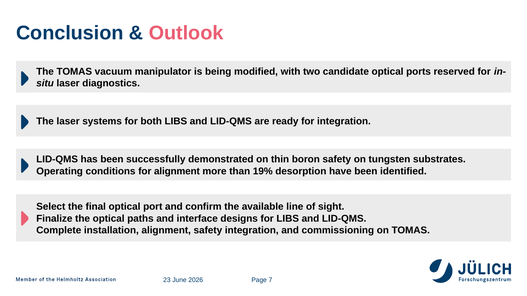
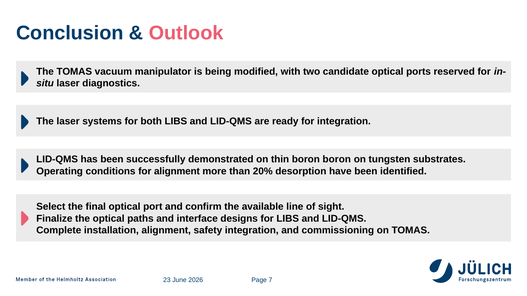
boron safety: safety -> boron
19%: 19% -> 20%
